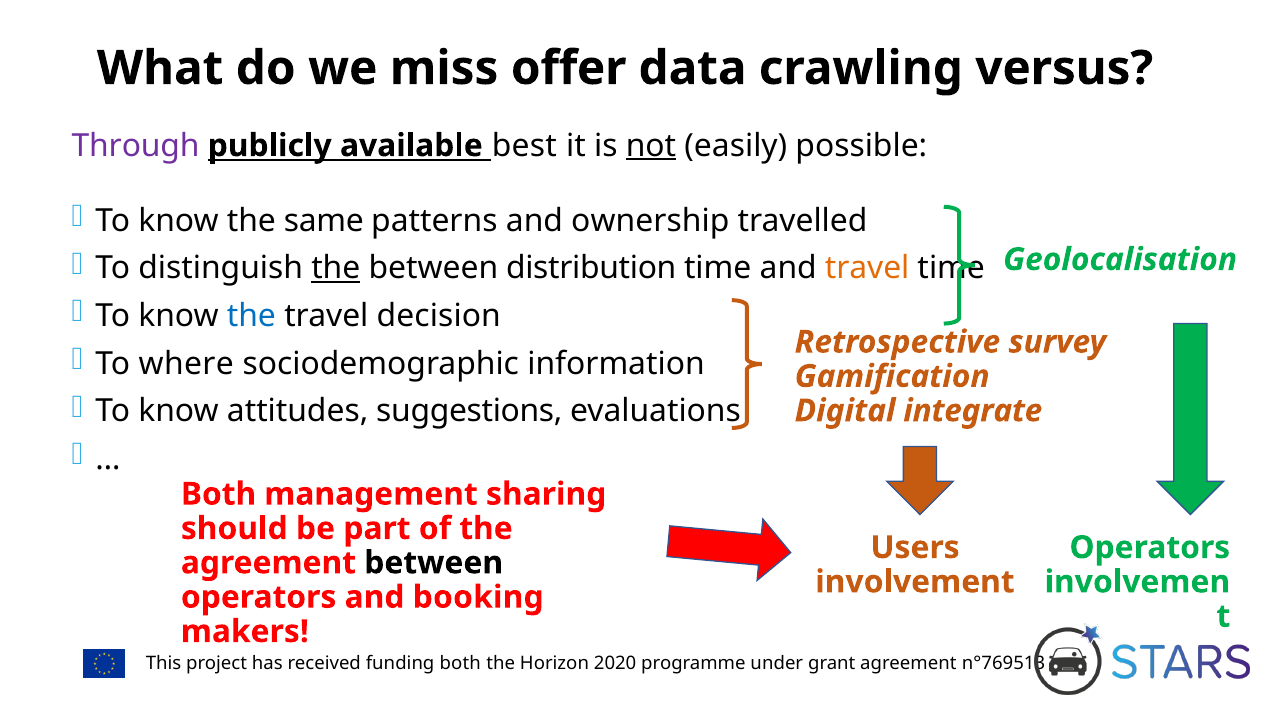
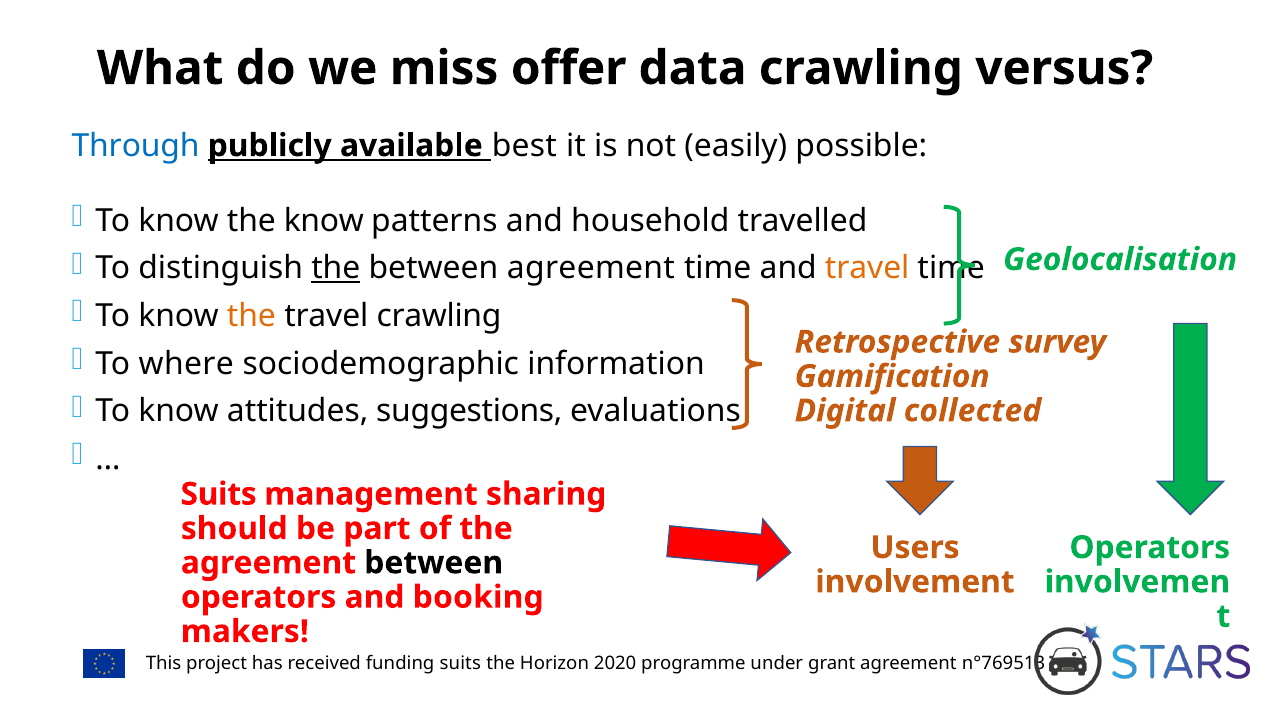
Through colour: purple -> blue
not underline: present -> none
the same: same -> know
ownership: ownership -> household
between distribution: distribution -> agreement
the at (251, 316) colour: blue -> orange
travel decision: decision -> crawling
integrate: integrate -> collected
Both at (219, 494): Both -> Suits
both at (460, 663): both -> suits
